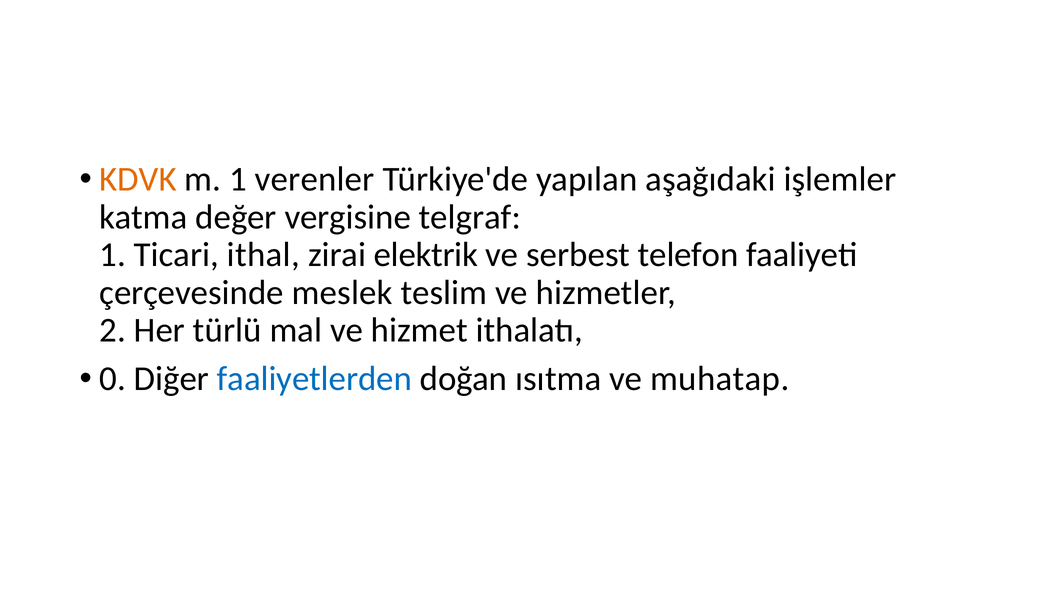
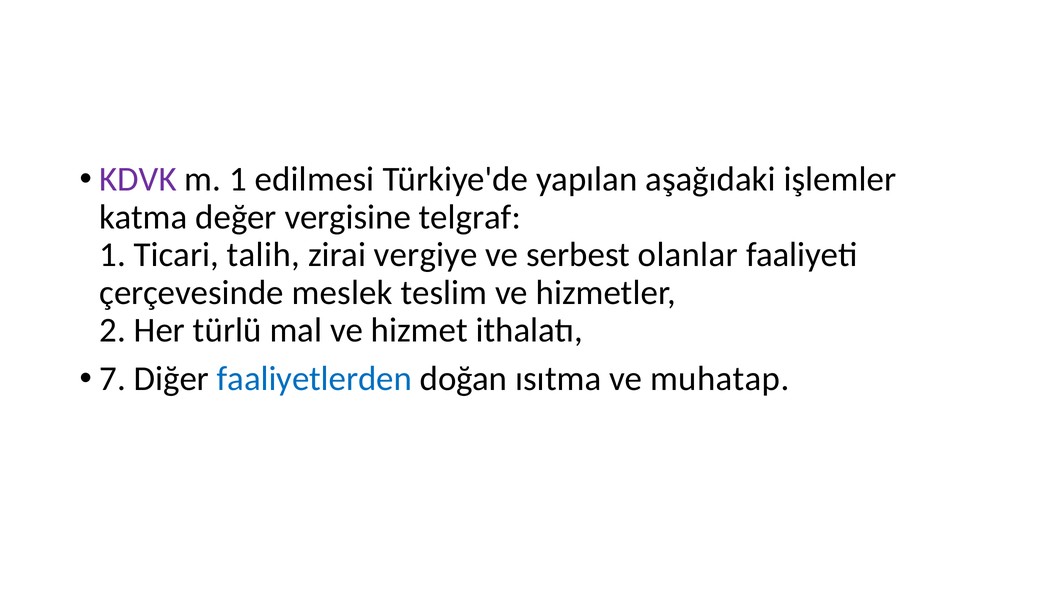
KDVK colour: orange -> purple
verenler: verenler -> edilmesi
ithal: ithal -> talih
elektrik: elektrik -> vergiye
telefon: telefon -> olanlar
0: 0 -> 7
